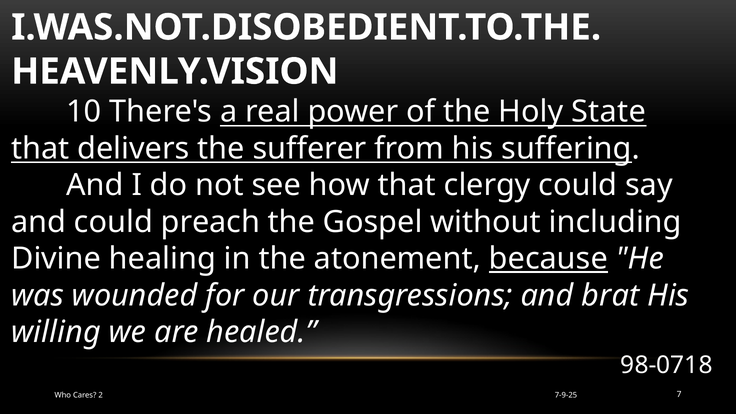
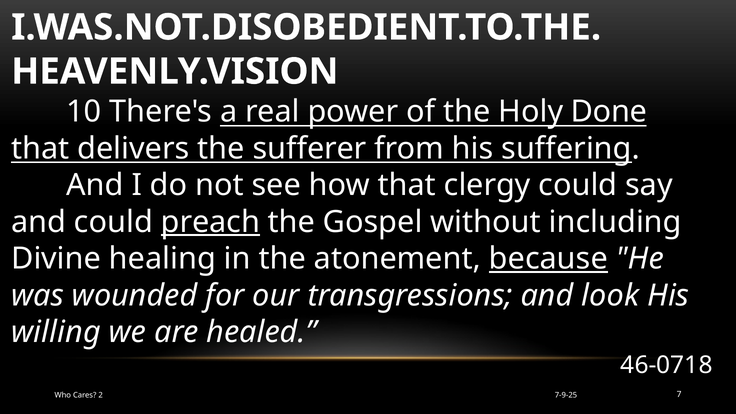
State: State -> Done
preach underline: none -> present
brat: brat -> look
98-0718: 98-0718 -> 46-0718
